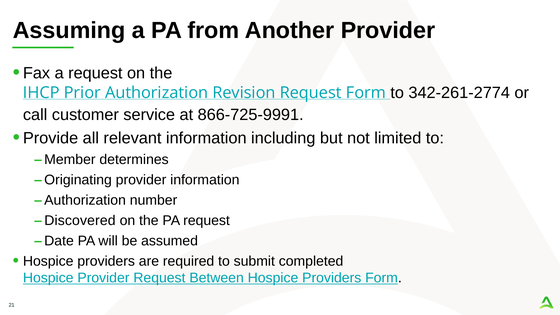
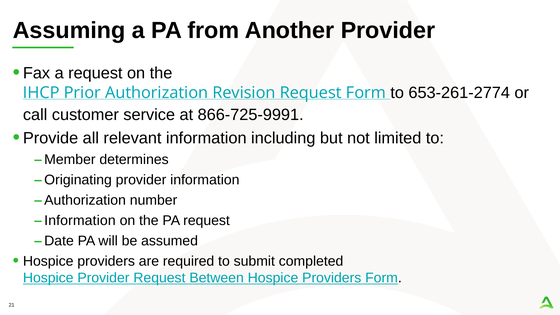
342-261-2774: 342-261-2774 -> 653-261-2774
Discovered at (80, 220): Discovered -> Information
